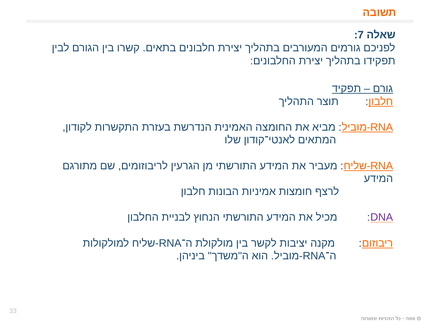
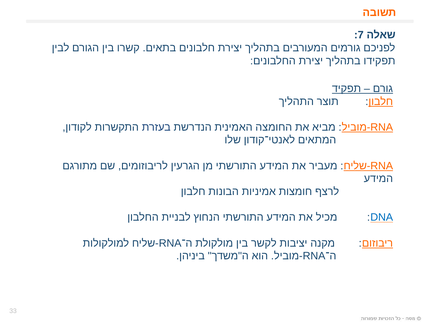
DNA colour: purple -> blue
